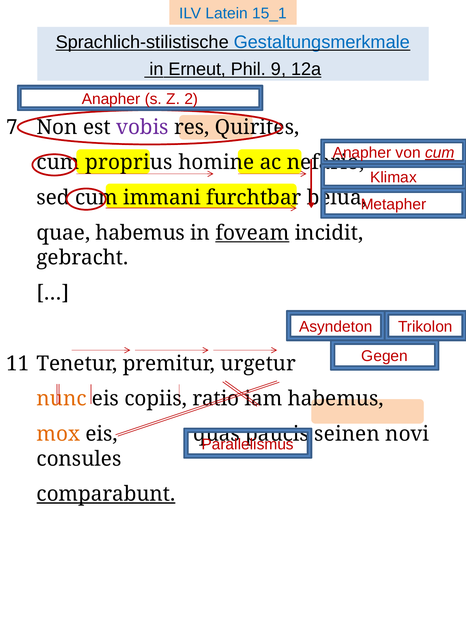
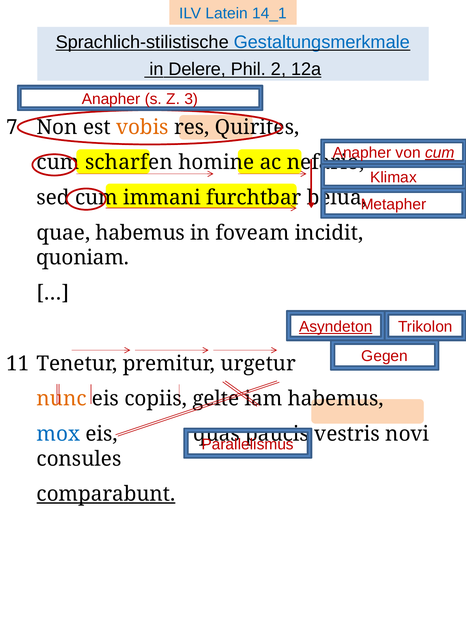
15_1: 15_1 -> 14_1
Erneut: Erneut -> Delere
9: 9 -> 2
2: 2 -> 3
vobis colour: purple -> orange
proprius: proprius -> scharfen
foveam underline: present -> none
gebracht: gebracht -> quoniam
Asyndeton underline: none -> present
ratio: ratio -> gelte
mox colour: orange -> blue
seinen: seinen -> vestris
